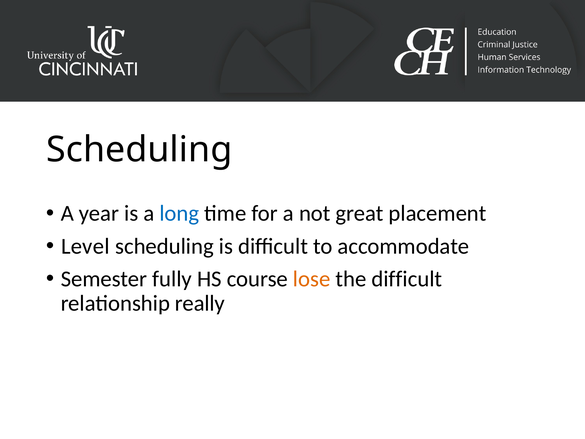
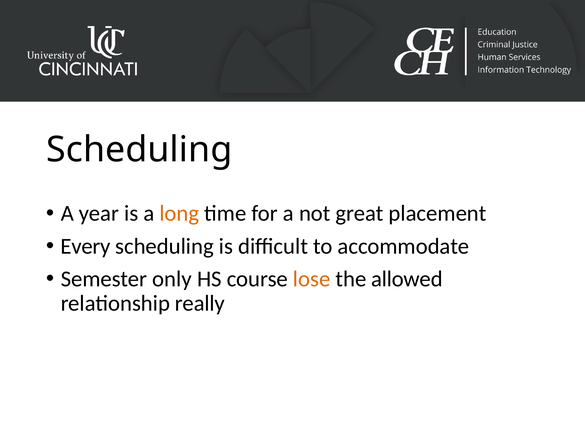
long colour: blue -> orange
Level: Level -> Every
fully: fully -> only
the difficult: difficult -> allowed
